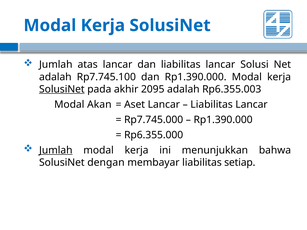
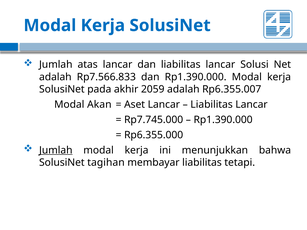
Rp7.745.100: Rp7.745.100 -> Rp7.566.833
SolusiNet at (62, 89) underline: present -> none
2095: 2095 -> 2059
Rp6.355.003: Rp6.355.003 -> Rp6.355.007
dengan: dengan -> tagihan
setiap: setiap -> tetapi
